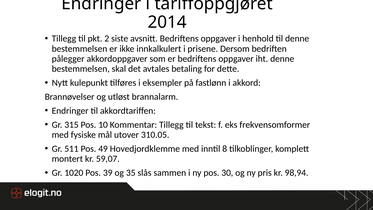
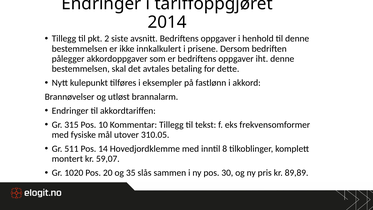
49: 49 -> 14
39: 39 -> 20
98,94: 98,94 -> 89,89
